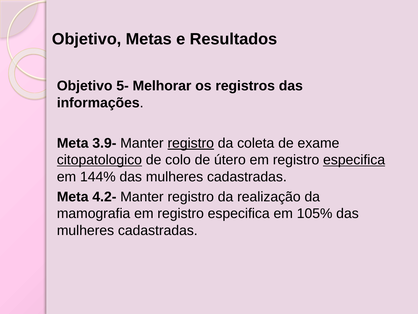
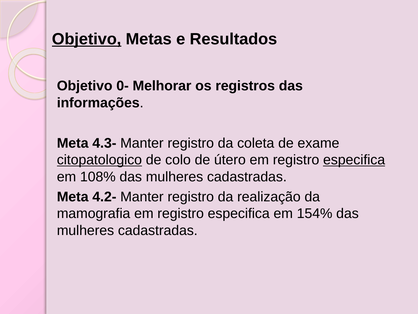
Objetivo at (87, 39) underline: none -> present
5-: 5- -> 0-
3.9-: 3.9- -> 4.3-
registro at (191, 143) underline: present -> none
144%: 144% -> 108%
105%: 105% -> 154%
